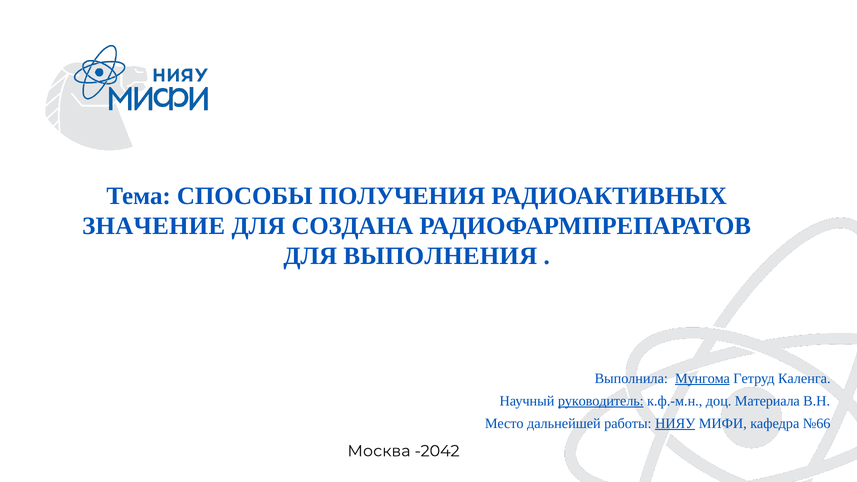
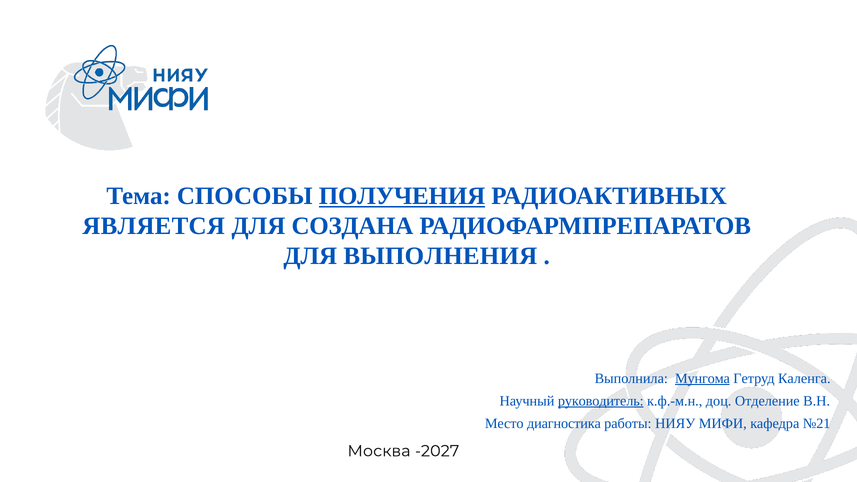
ПОЛУЧЕНИЯ underline: none -> present
ЗНАЧЕНИЕ: ЗНАЧЕНИЕ -> ЯВЛЯЕТСЯ
Материала: Материала -> Отделение
дальнейшей: дальнейшей -> диагностика
НИЯУ underline: present -> none
№66: №66 -> №21
-2042: -2042 -> -2027
